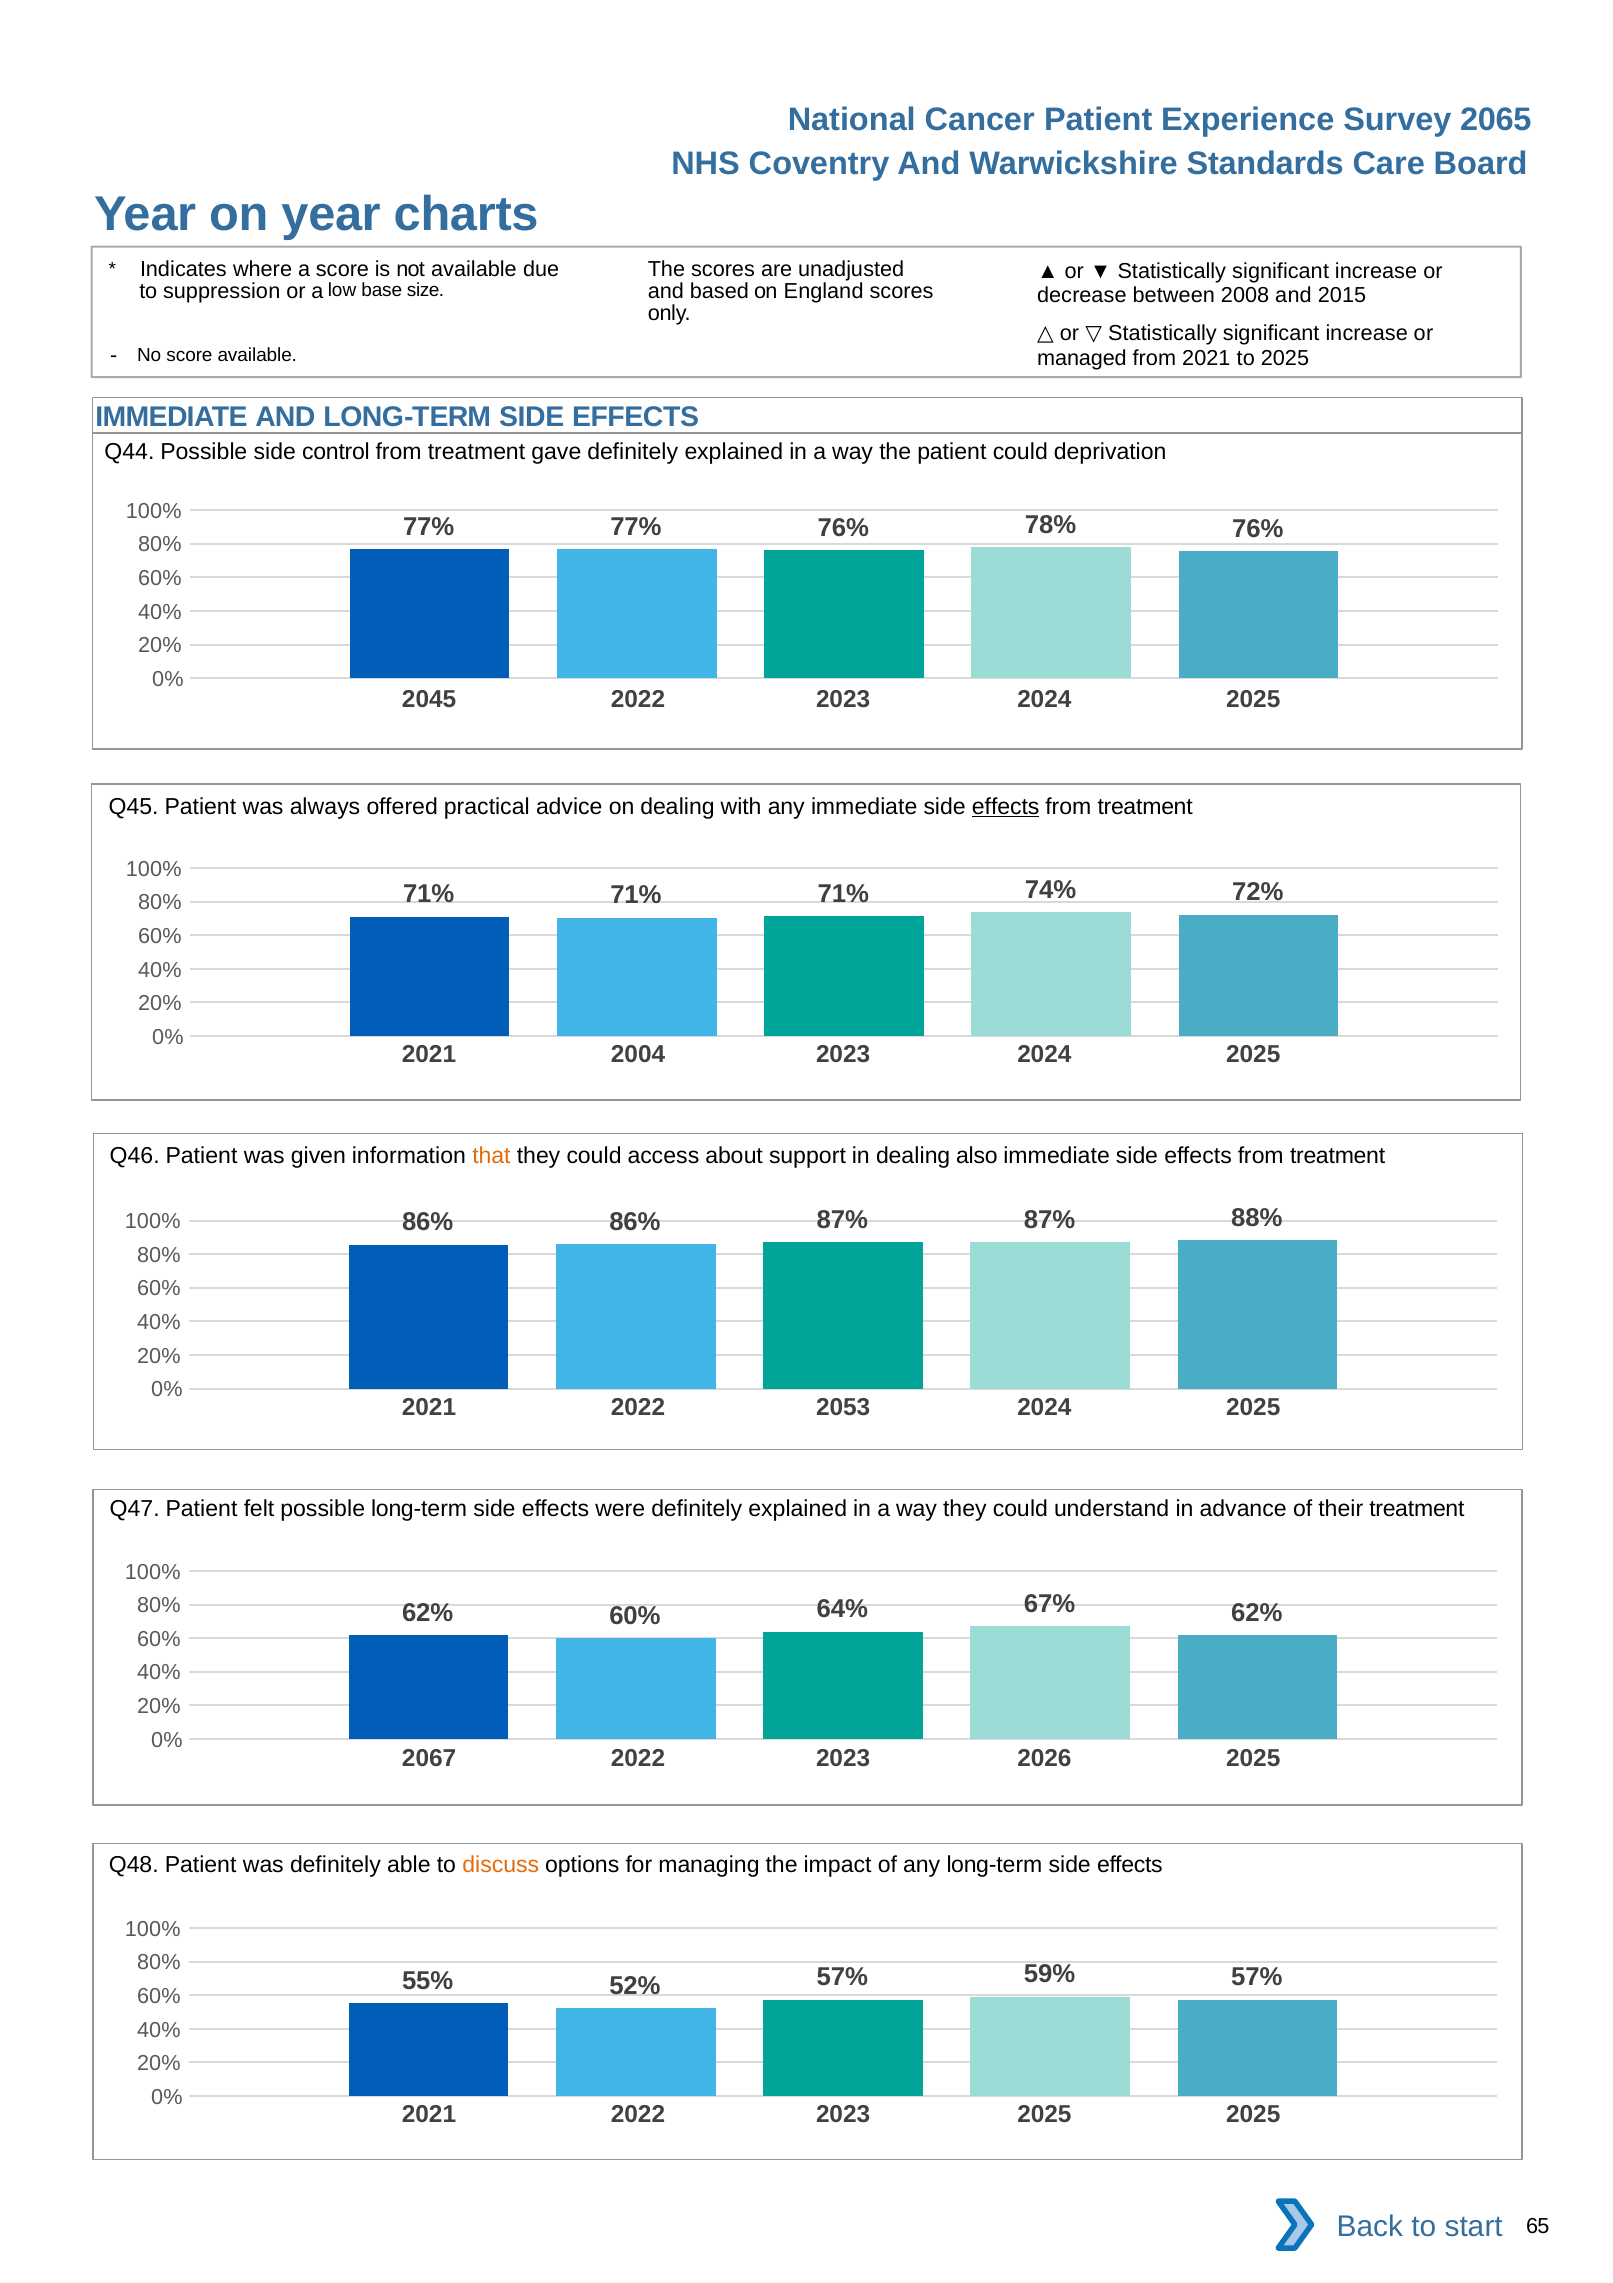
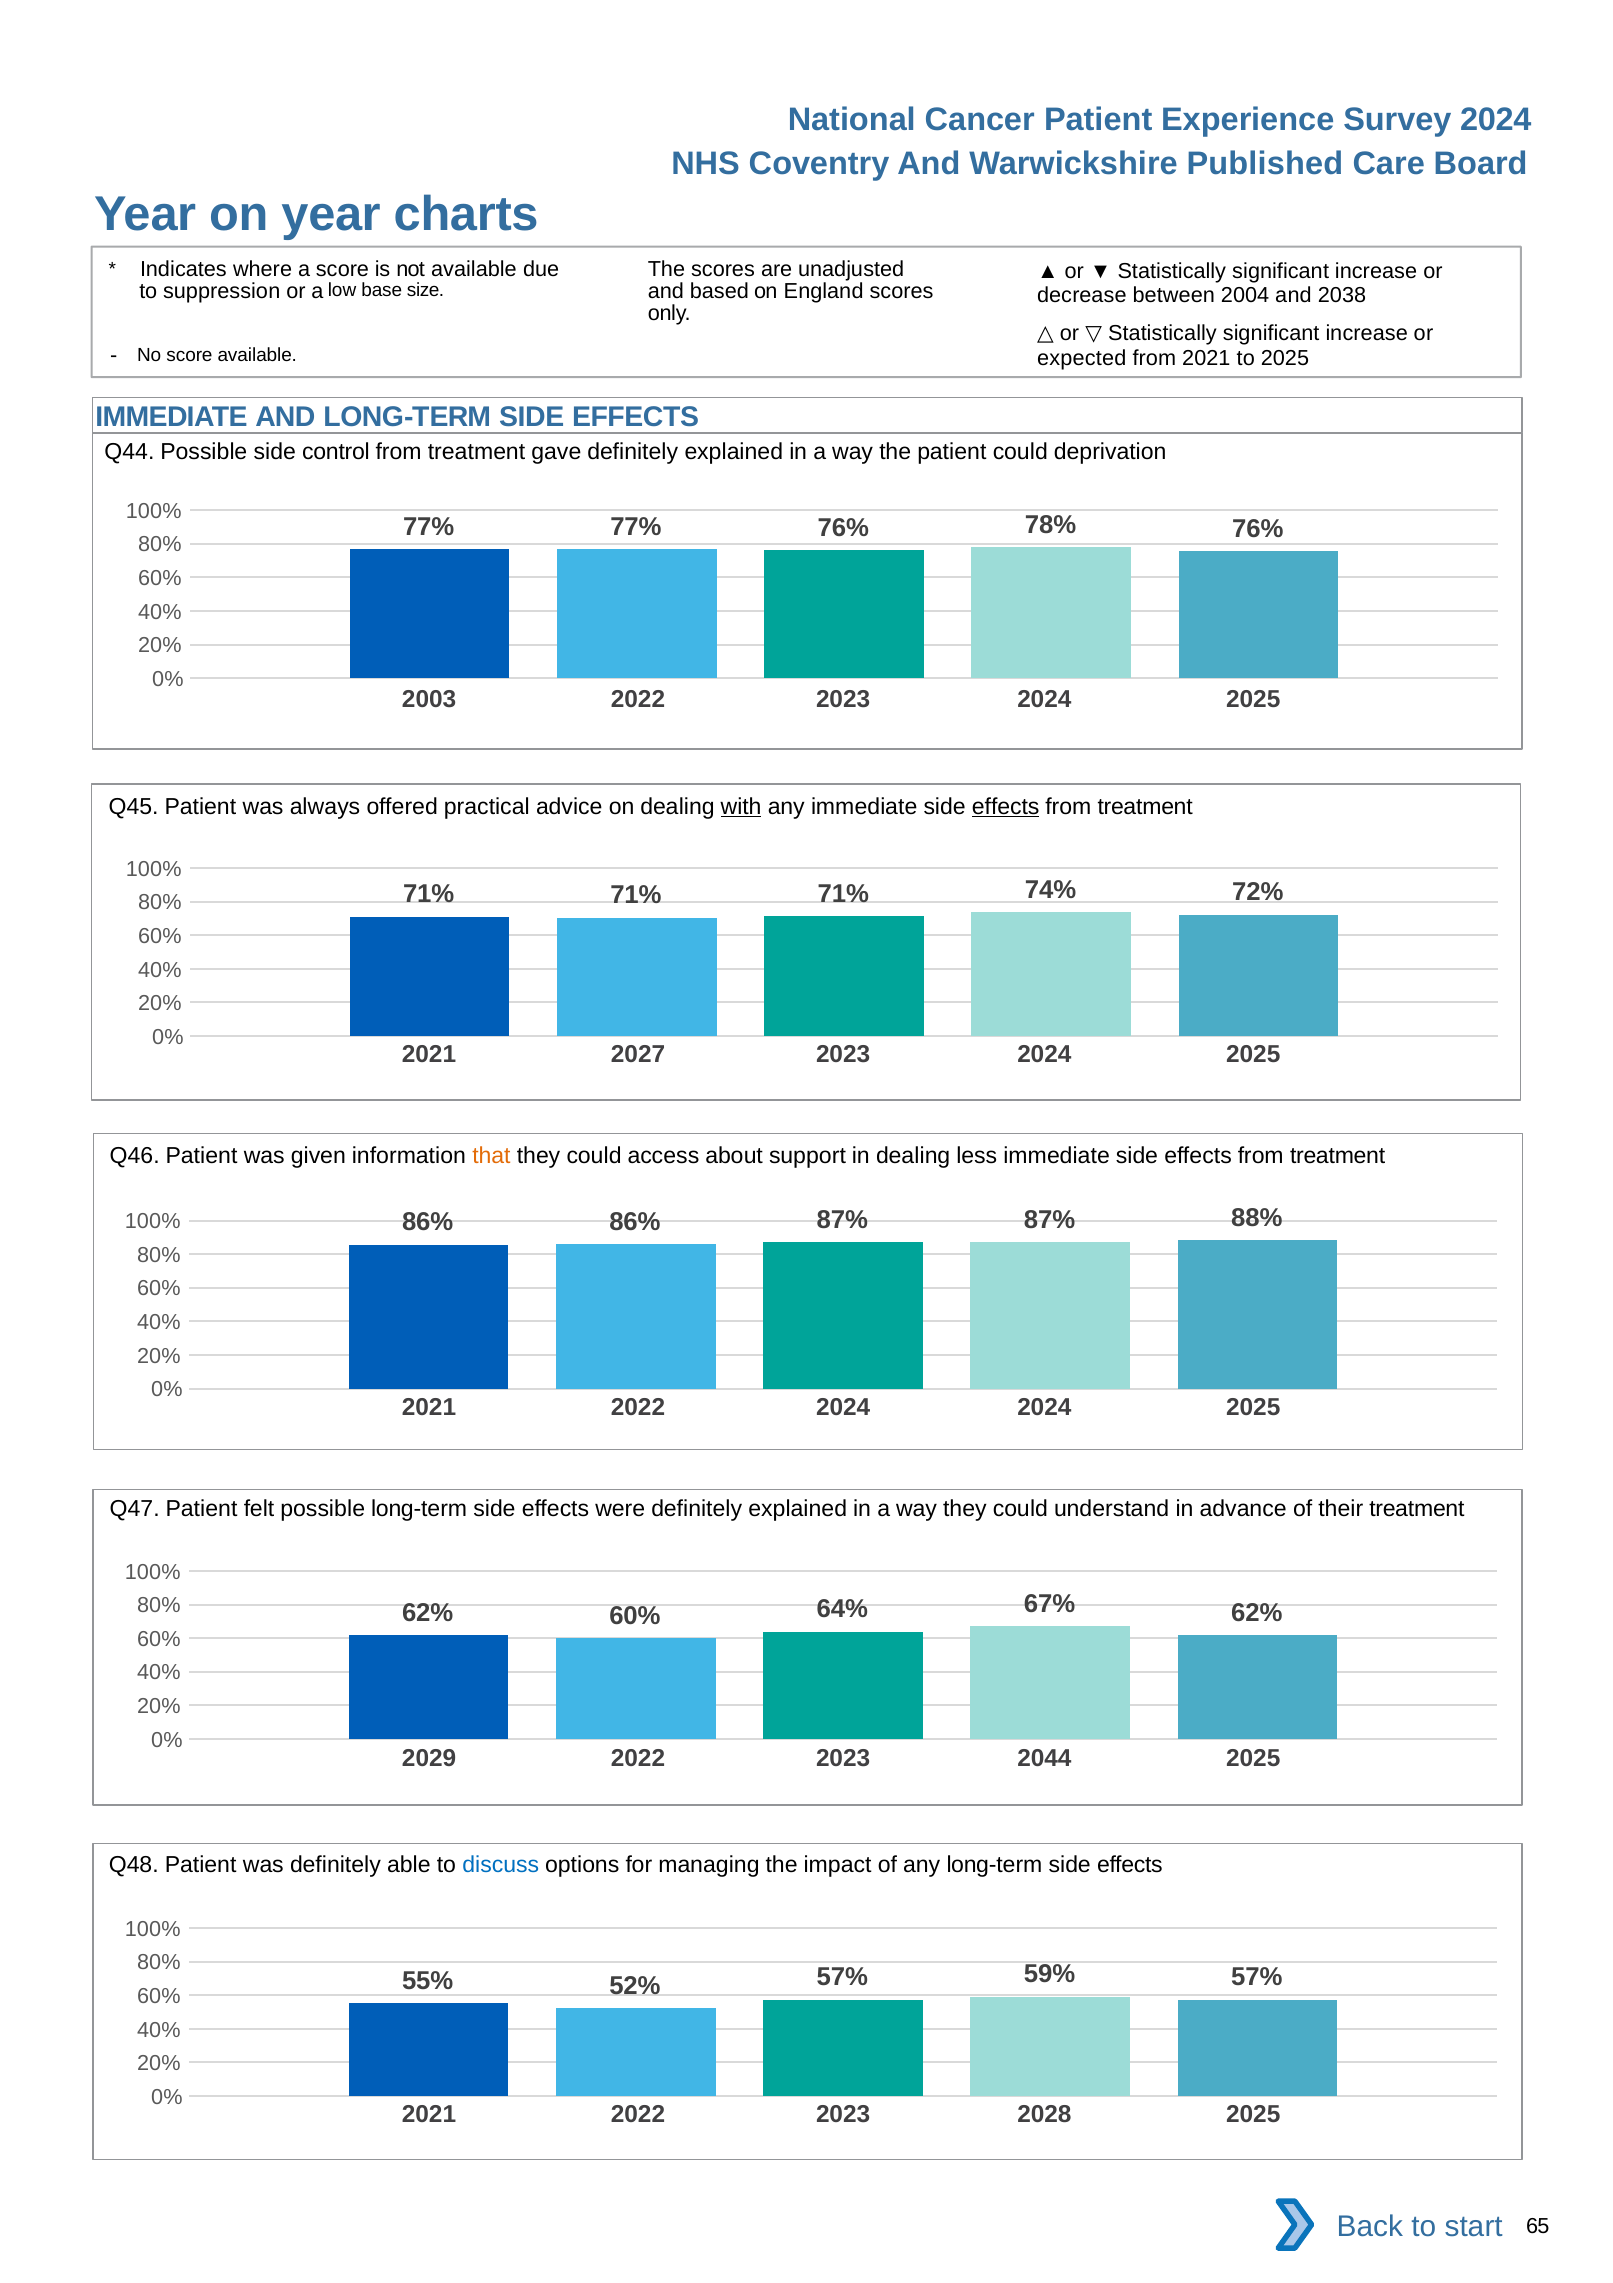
Survey 2065: 2065 -> 2024
Standards: Standards -> Published
2008: 2008 -> 2004
2015: 2015 -> 2038
managed: managed -> expected
2045: 2045 -> 2003
with underline: none -> present
2004: 2004 -> 2027
also: also -> less
2022 2053: 2053 -> 2024
2067: 2067 -> 2029
2026: 2026 -> 2044
discuss colour: orange -> blue
2023 2025: 2025 -> 2028
